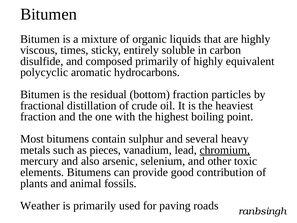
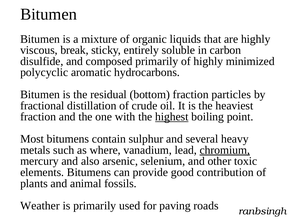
times: times -> break
equivalent: equivalent -> minimized
highest underline: none -> present
pieces: pieces -> where
